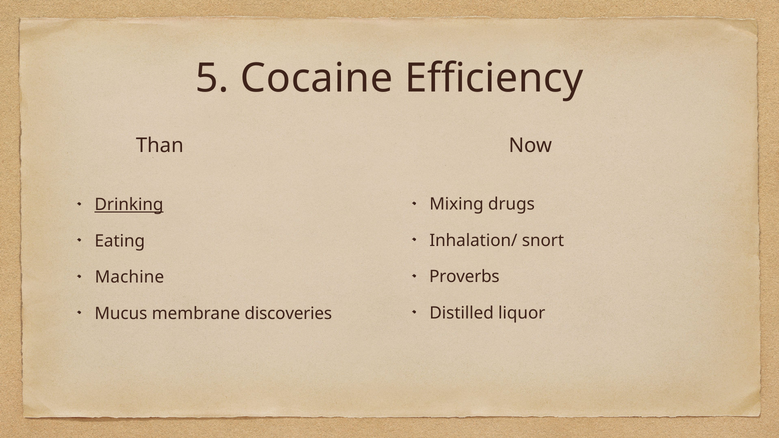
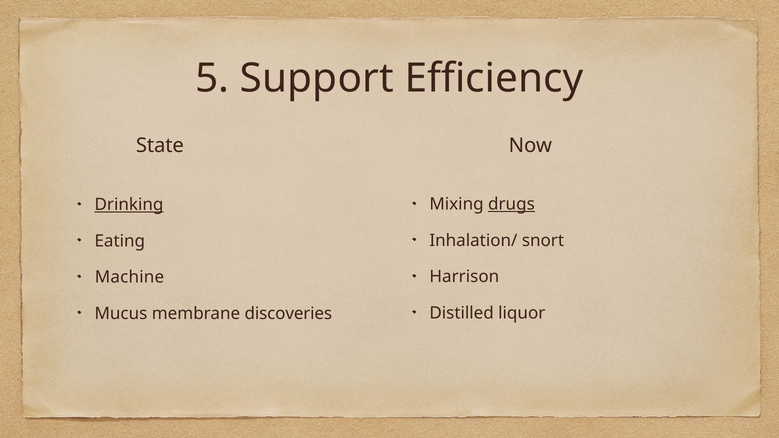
Cocaine: Cocaine -> Support
Than: Than -> State
drugs underline: none -> present
Proverbs: Proverbs -> Harrison
